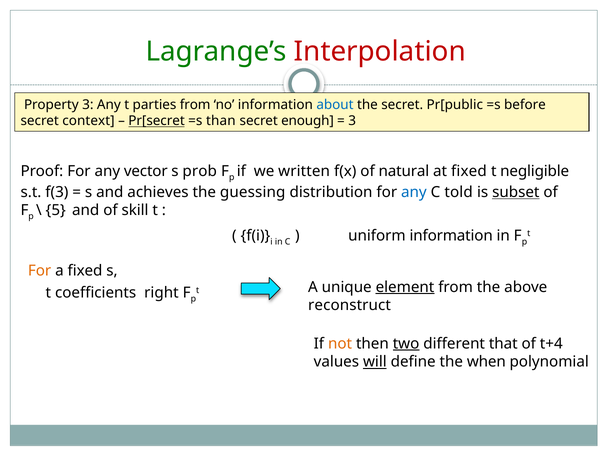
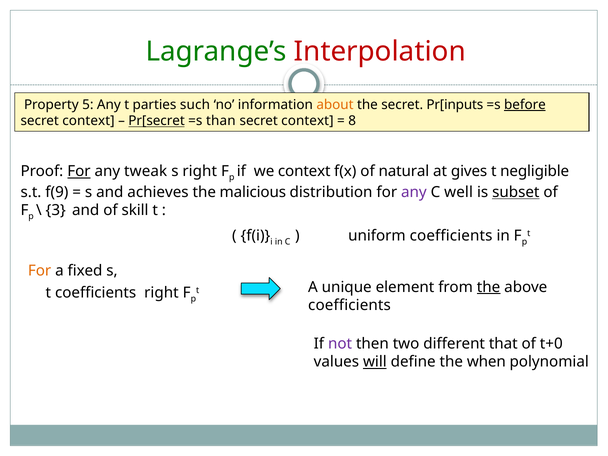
Property 3: 3 -> 5
parties from: from -> such
about colour: blue -> orange
Pr[public: Pr[public -> Pr[inputs
before underline: none -> present
enough at (308, 121): enough -> context
3 at (352, 121): 3 -> 8
For at (79, 171) underline: none -> present
vector: vector -> tweak
s prob: prob -> right
we written: written -> context
at fixed: fixed -> gives
f(3: f(3 -> f(9
guessing: guessing -> malicious
any at (414, 192) colour: blue -> purple
told: told -> well
5: 5 -> 3
uniform information: information -> coefficients
element underline: present -> none
the at (489, 287) underline: none -> present
reconstruct at (350, 305): reconstruct -> coefficients
not colour: orange -> purple
two underline: present -> none
t+4: t+4 -> t+0
